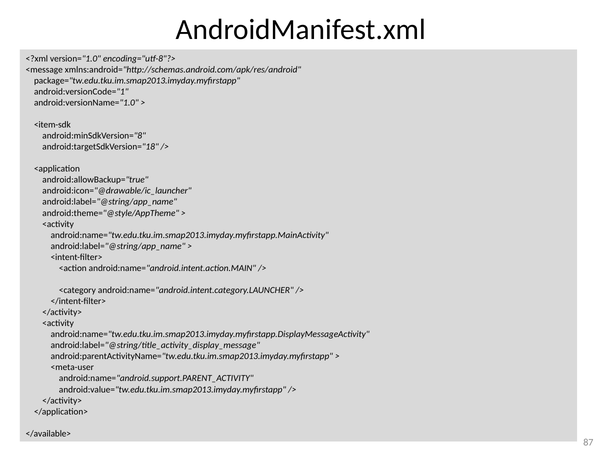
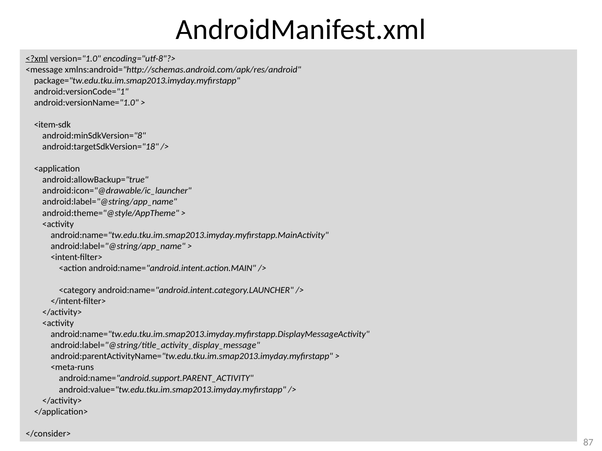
<?xml underline: none -> present
<meta-user: <meta-user -> <meta-runs
</available>: </available> -> </consider>
